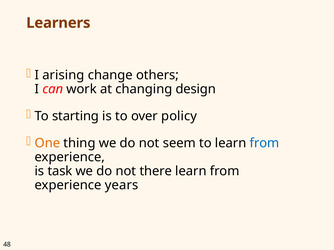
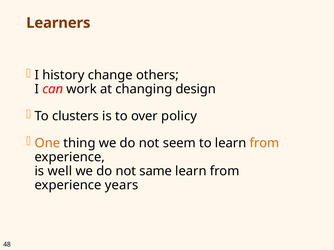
arising: arising -> history
starting: starting -> clusters
from at (264, 143) colour: blue -> orange
task: task -> well
there: there -> same
